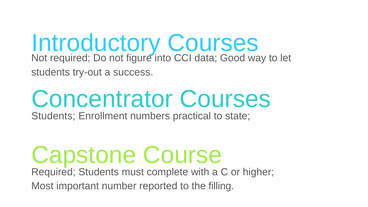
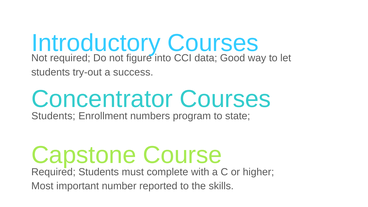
practical: practical -> program
filling: filling -> skills
